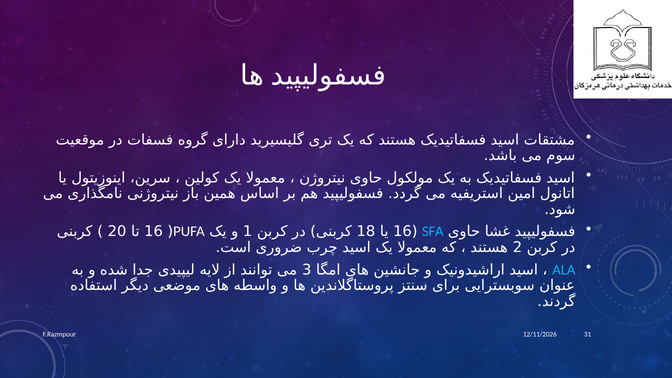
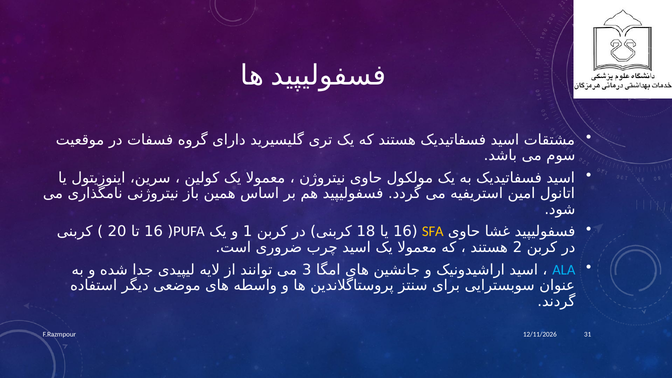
SFA colour: light blue -> yellow
